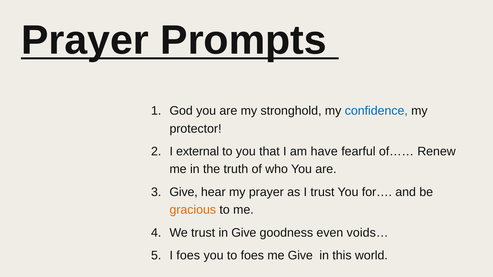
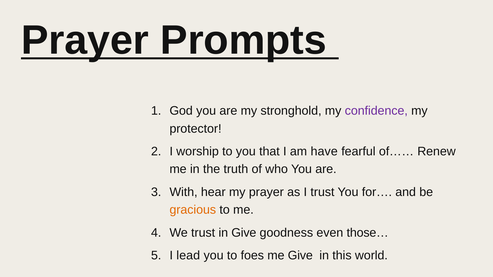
confidence colour: blue -> purple
external: external -> worship
Give at (184, 192): Give -> With
voids…: voids… -> those…
I foes: foes -> lead
